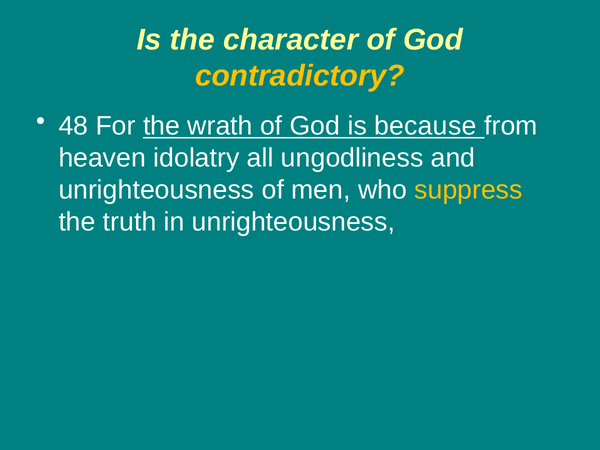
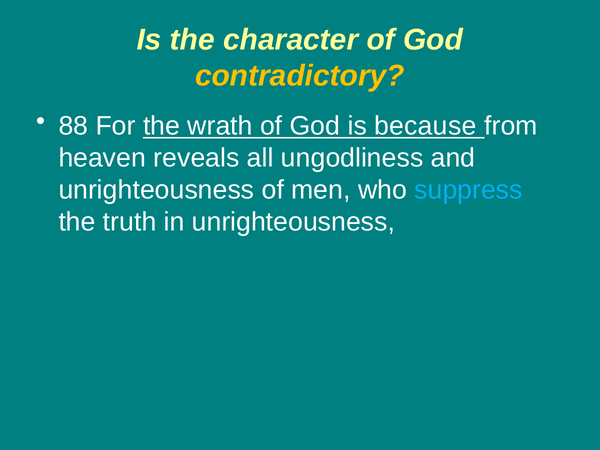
48: 48 -> 88
idolatry: idolatry -> reveals
suppress colour: yellow -> light blue
